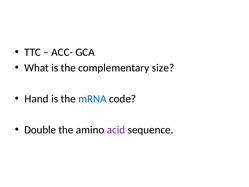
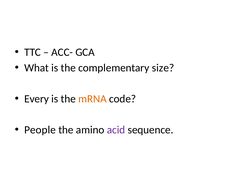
Hand: Hand -> Every
mRNA colour: blue -> orange
Double: Double -> People
